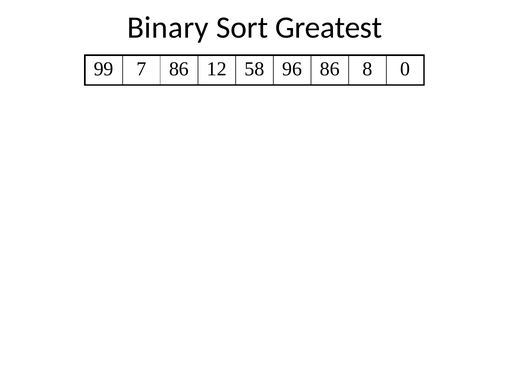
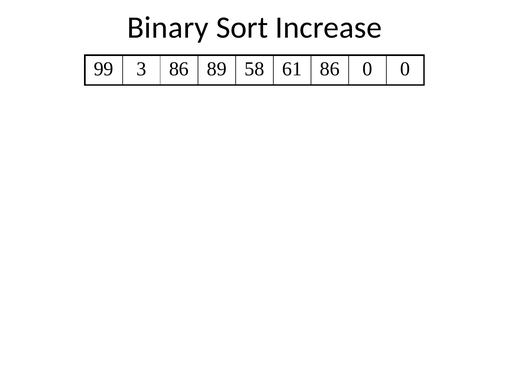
Greatest: Greatest -> Increase
7: 7 -> 3
12: 12 -> 89
96: 96 -> 61
86 8: 8 -> 0
